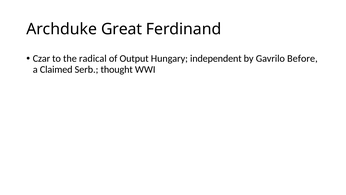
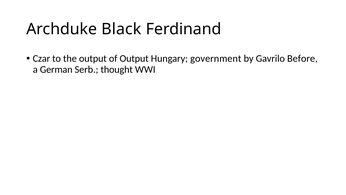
Great: Great -> Black
the radical: radical -> output
independent: independent -> government
Claimed: Claimed -> German
